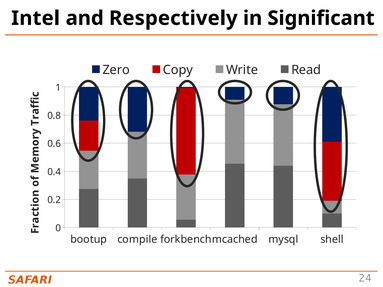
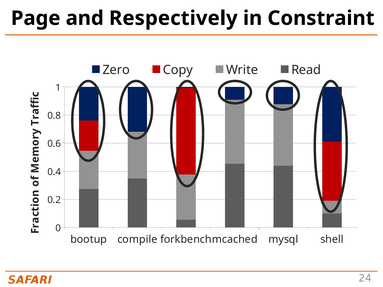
Intel: Intel -> Page
Significant: Significant -> Constraint
